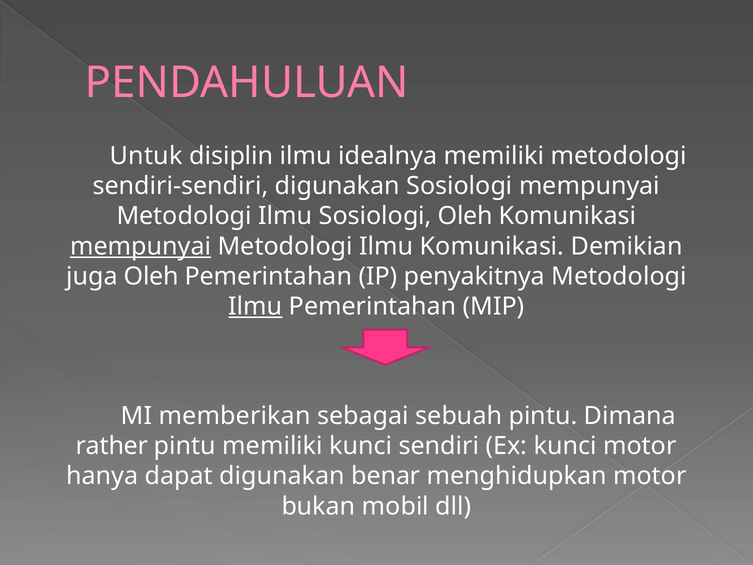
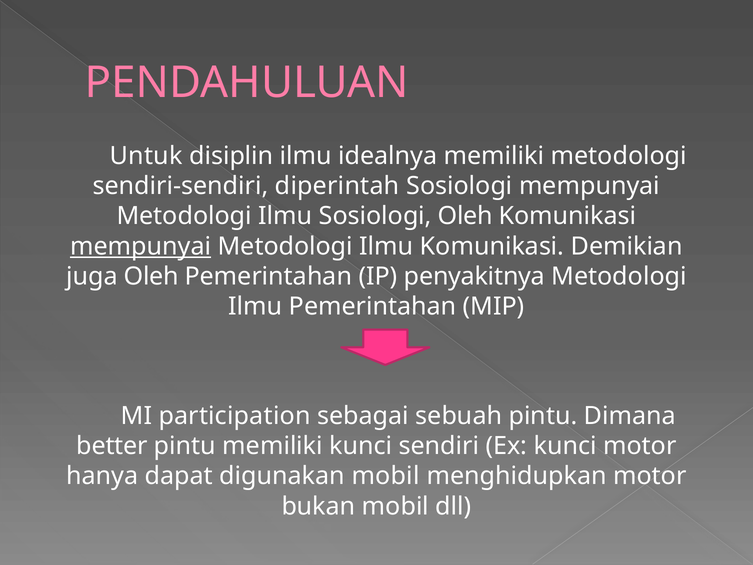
sendiri-sendiri digunakan: digunakan -> diperintah
Ilmu at (255, 306) underline: present -> none
memberikan: memberikan -> participation
rather: rather -> better
digunakan benar: benar -> mobil
